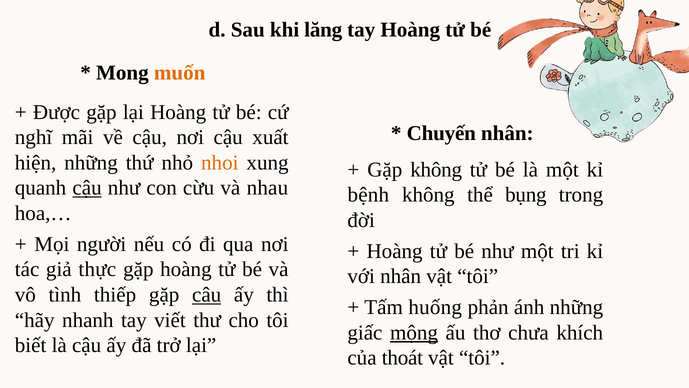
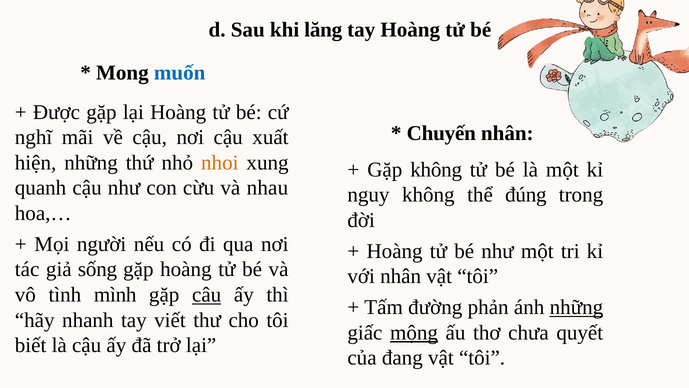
muốn colour: orange -> blue
cậu at (87, 188) underline: present -> none
bệnh: bệnh -> nguy
bụng: bụng -> đúng
thực: thực -> sống
thiếp: thiếp -> mình
huống: huống -> đường
những at (576, 307) underline: none -> present
khích: khích -> quyết
thoát: thoát -> đang
